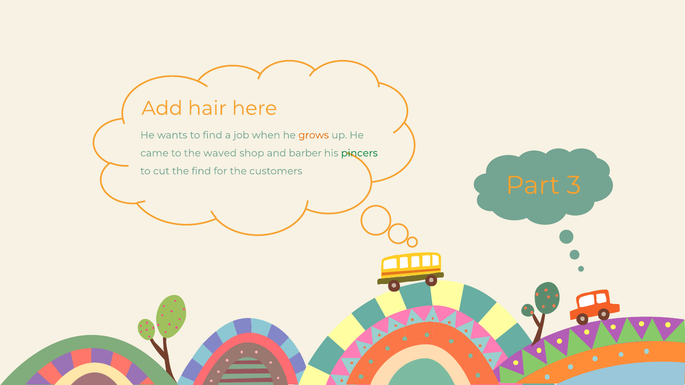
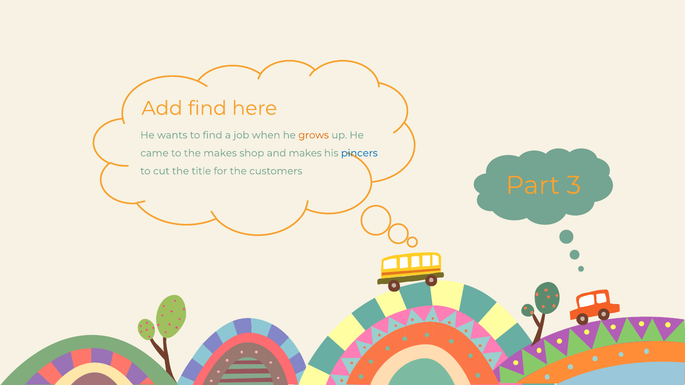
Add hair: hair -> find
the waved: waved -> makes
and barber: barber -> makes
pincers colour: green -> blue
the find: find -> title
